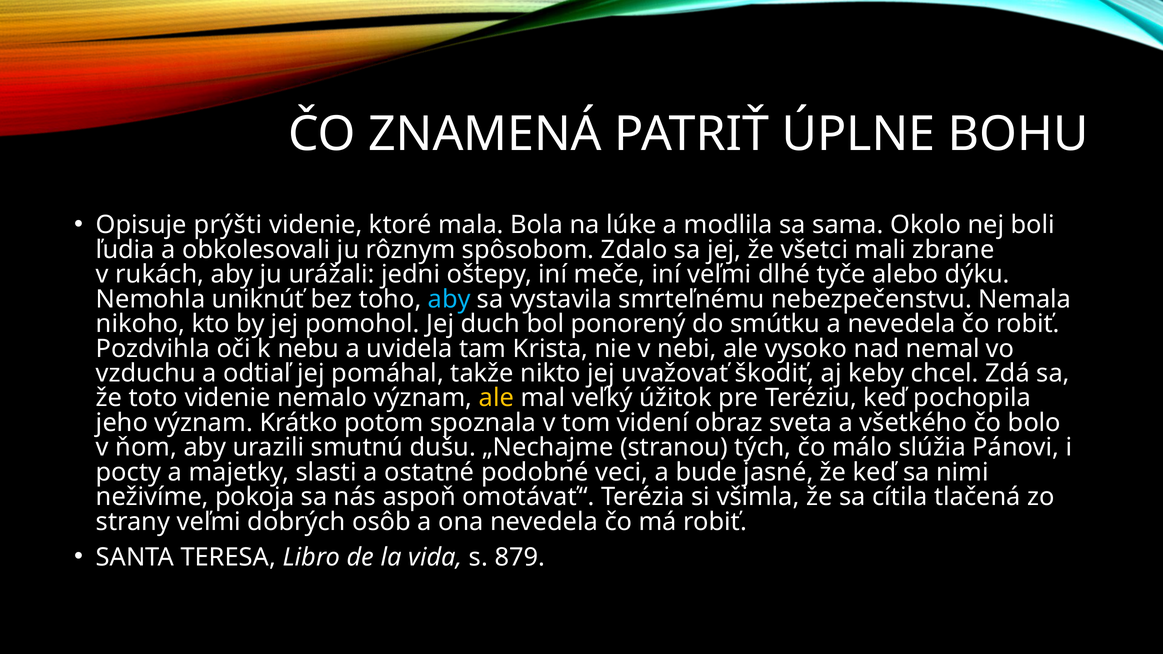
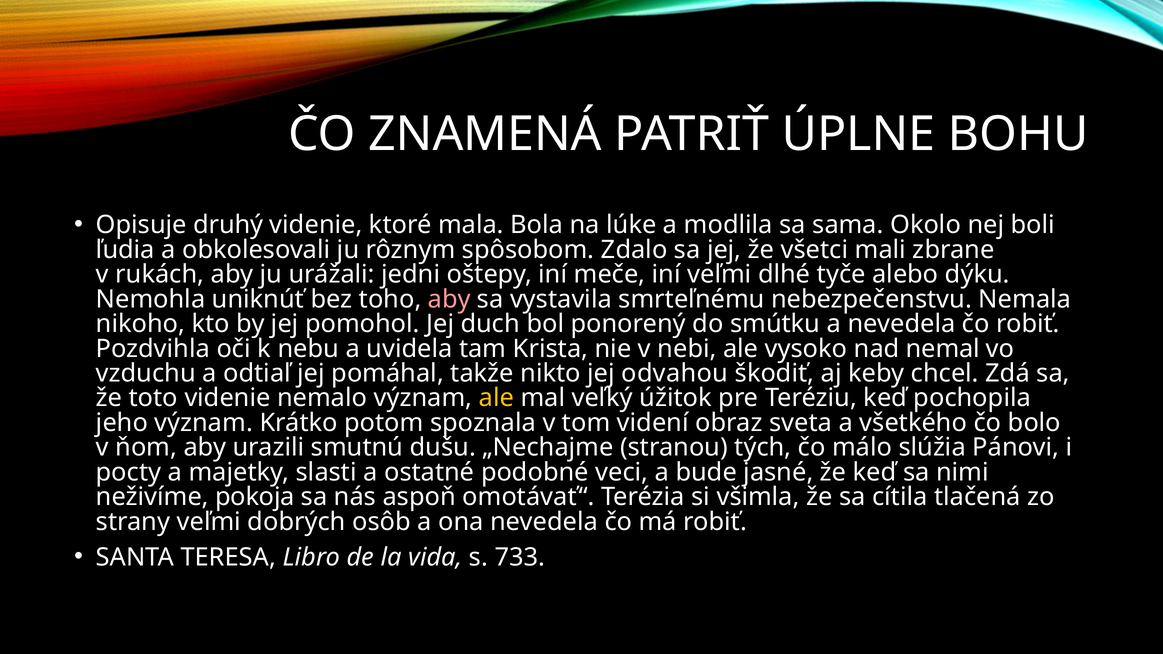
prýšti: prýšti -> druhý
aby at (449, 299) colour: light blue -> pink
uvažovať: uvažovať -> odvahou
879: 879 -> 733
